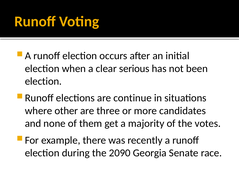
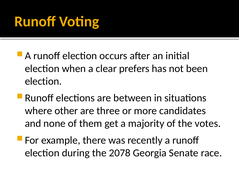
serious: serious -> prefers
continue: continue -> between
2090: 2090 -> 2078
